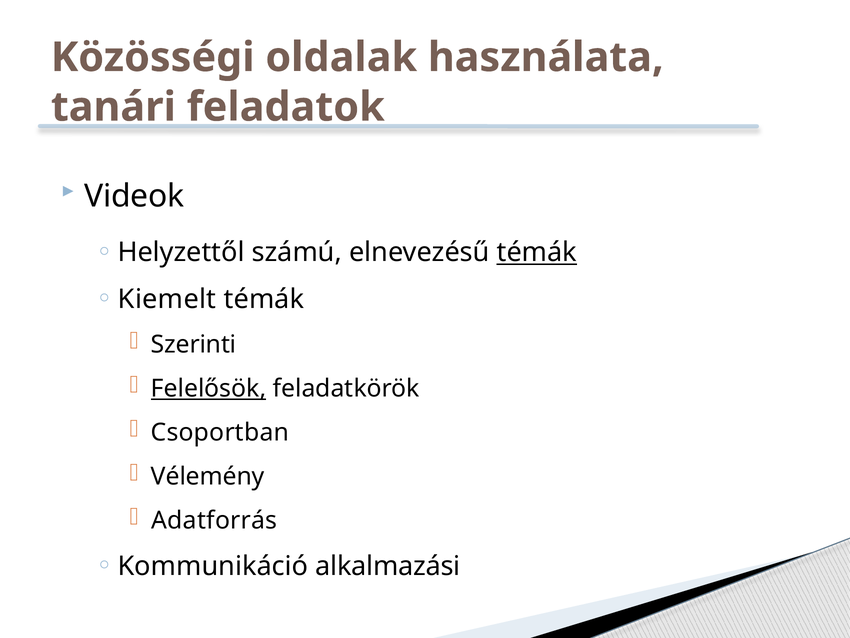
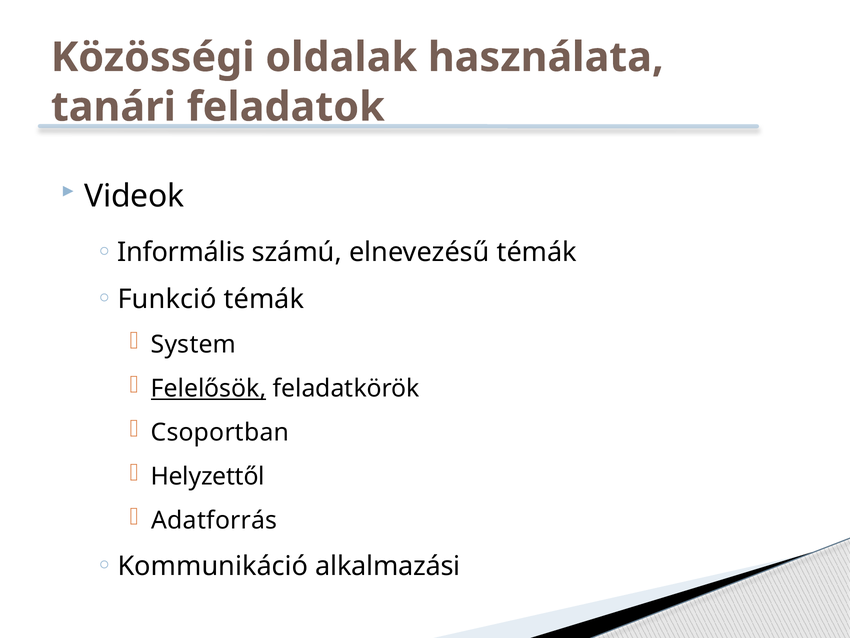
Helyzettől: Helyzettől -> Informális
témák at (537, 252) underline: present -> none
Kiemelt: Kiemelt -> Funkció
Szerinti: Szerinti -> System
Vélemény: Vélemény -> Helyzettől
